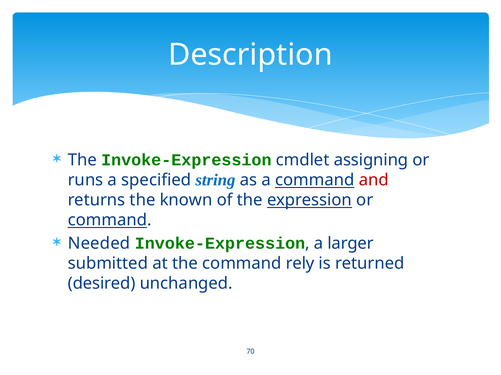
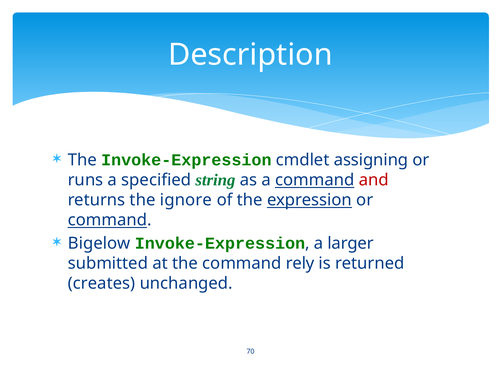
string colour: blue -> green
known: known -> ignore
Needed: Needed -> Bigelow
desired: desired -> creates
